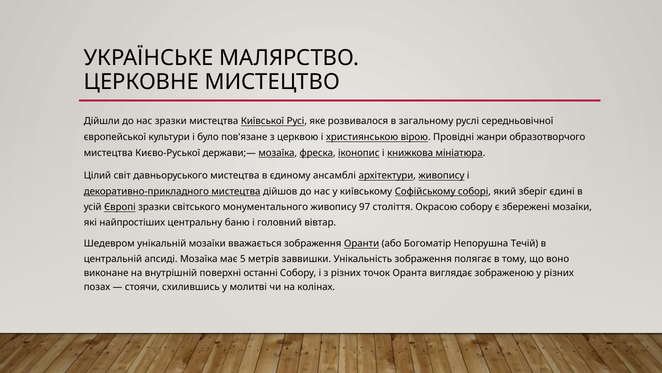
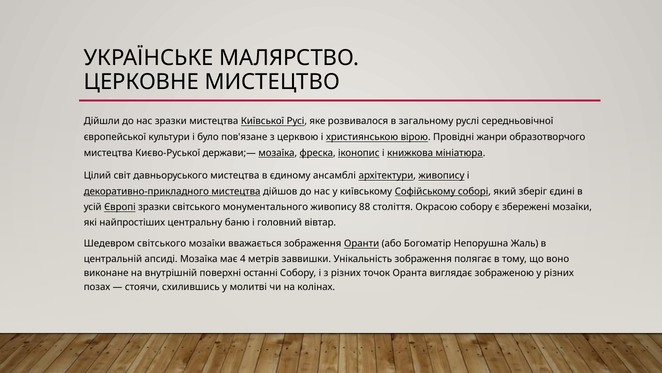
97: 97 -> 88
Шедевром унікальній: унікальній -> світського
Течій: Течій -> Жаль
5: 5 -> 4
